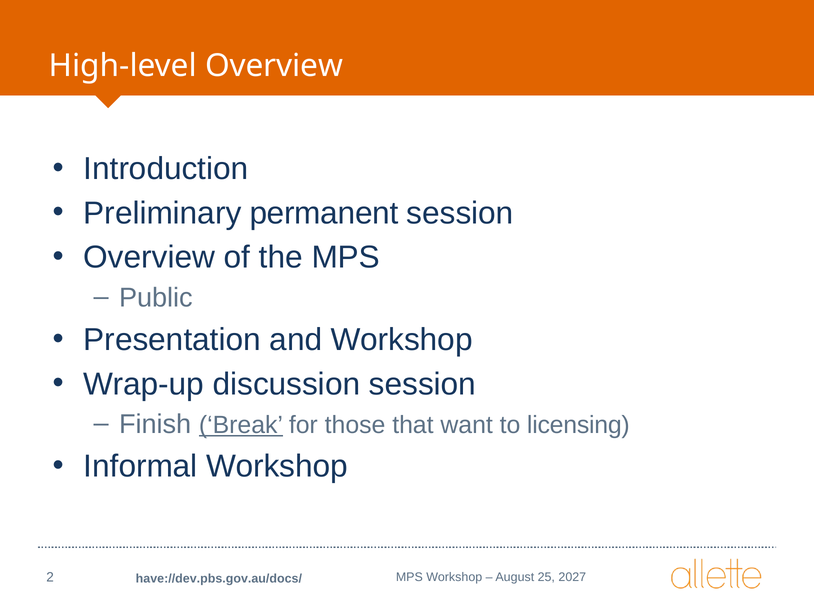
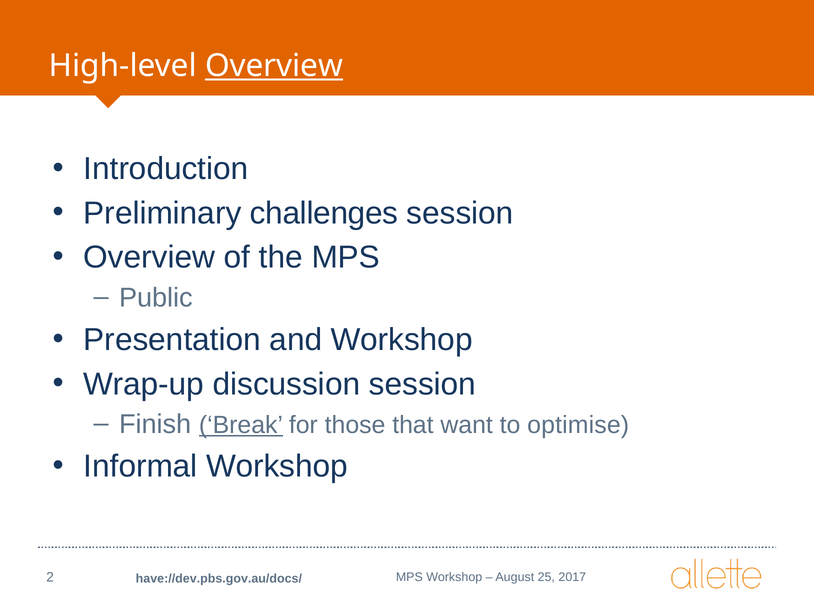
Overview at (274, 66) underline: none -> present
permanent: permanent -> challenges
licensing: licensing -> optimise
2027: 2027 -> 2017
